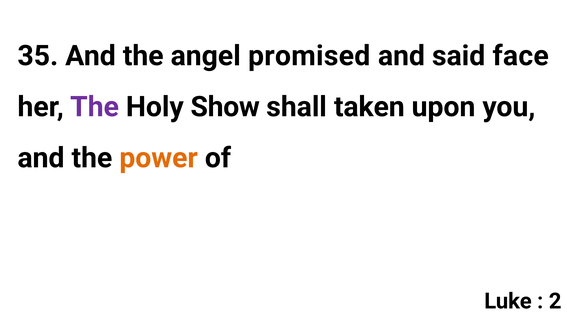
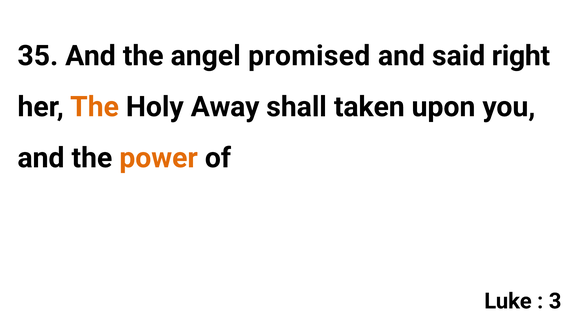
face: face -> right
The at (95, 107) colour: purple -> orange
Show: Show -> Away
2: 2 -> 3
